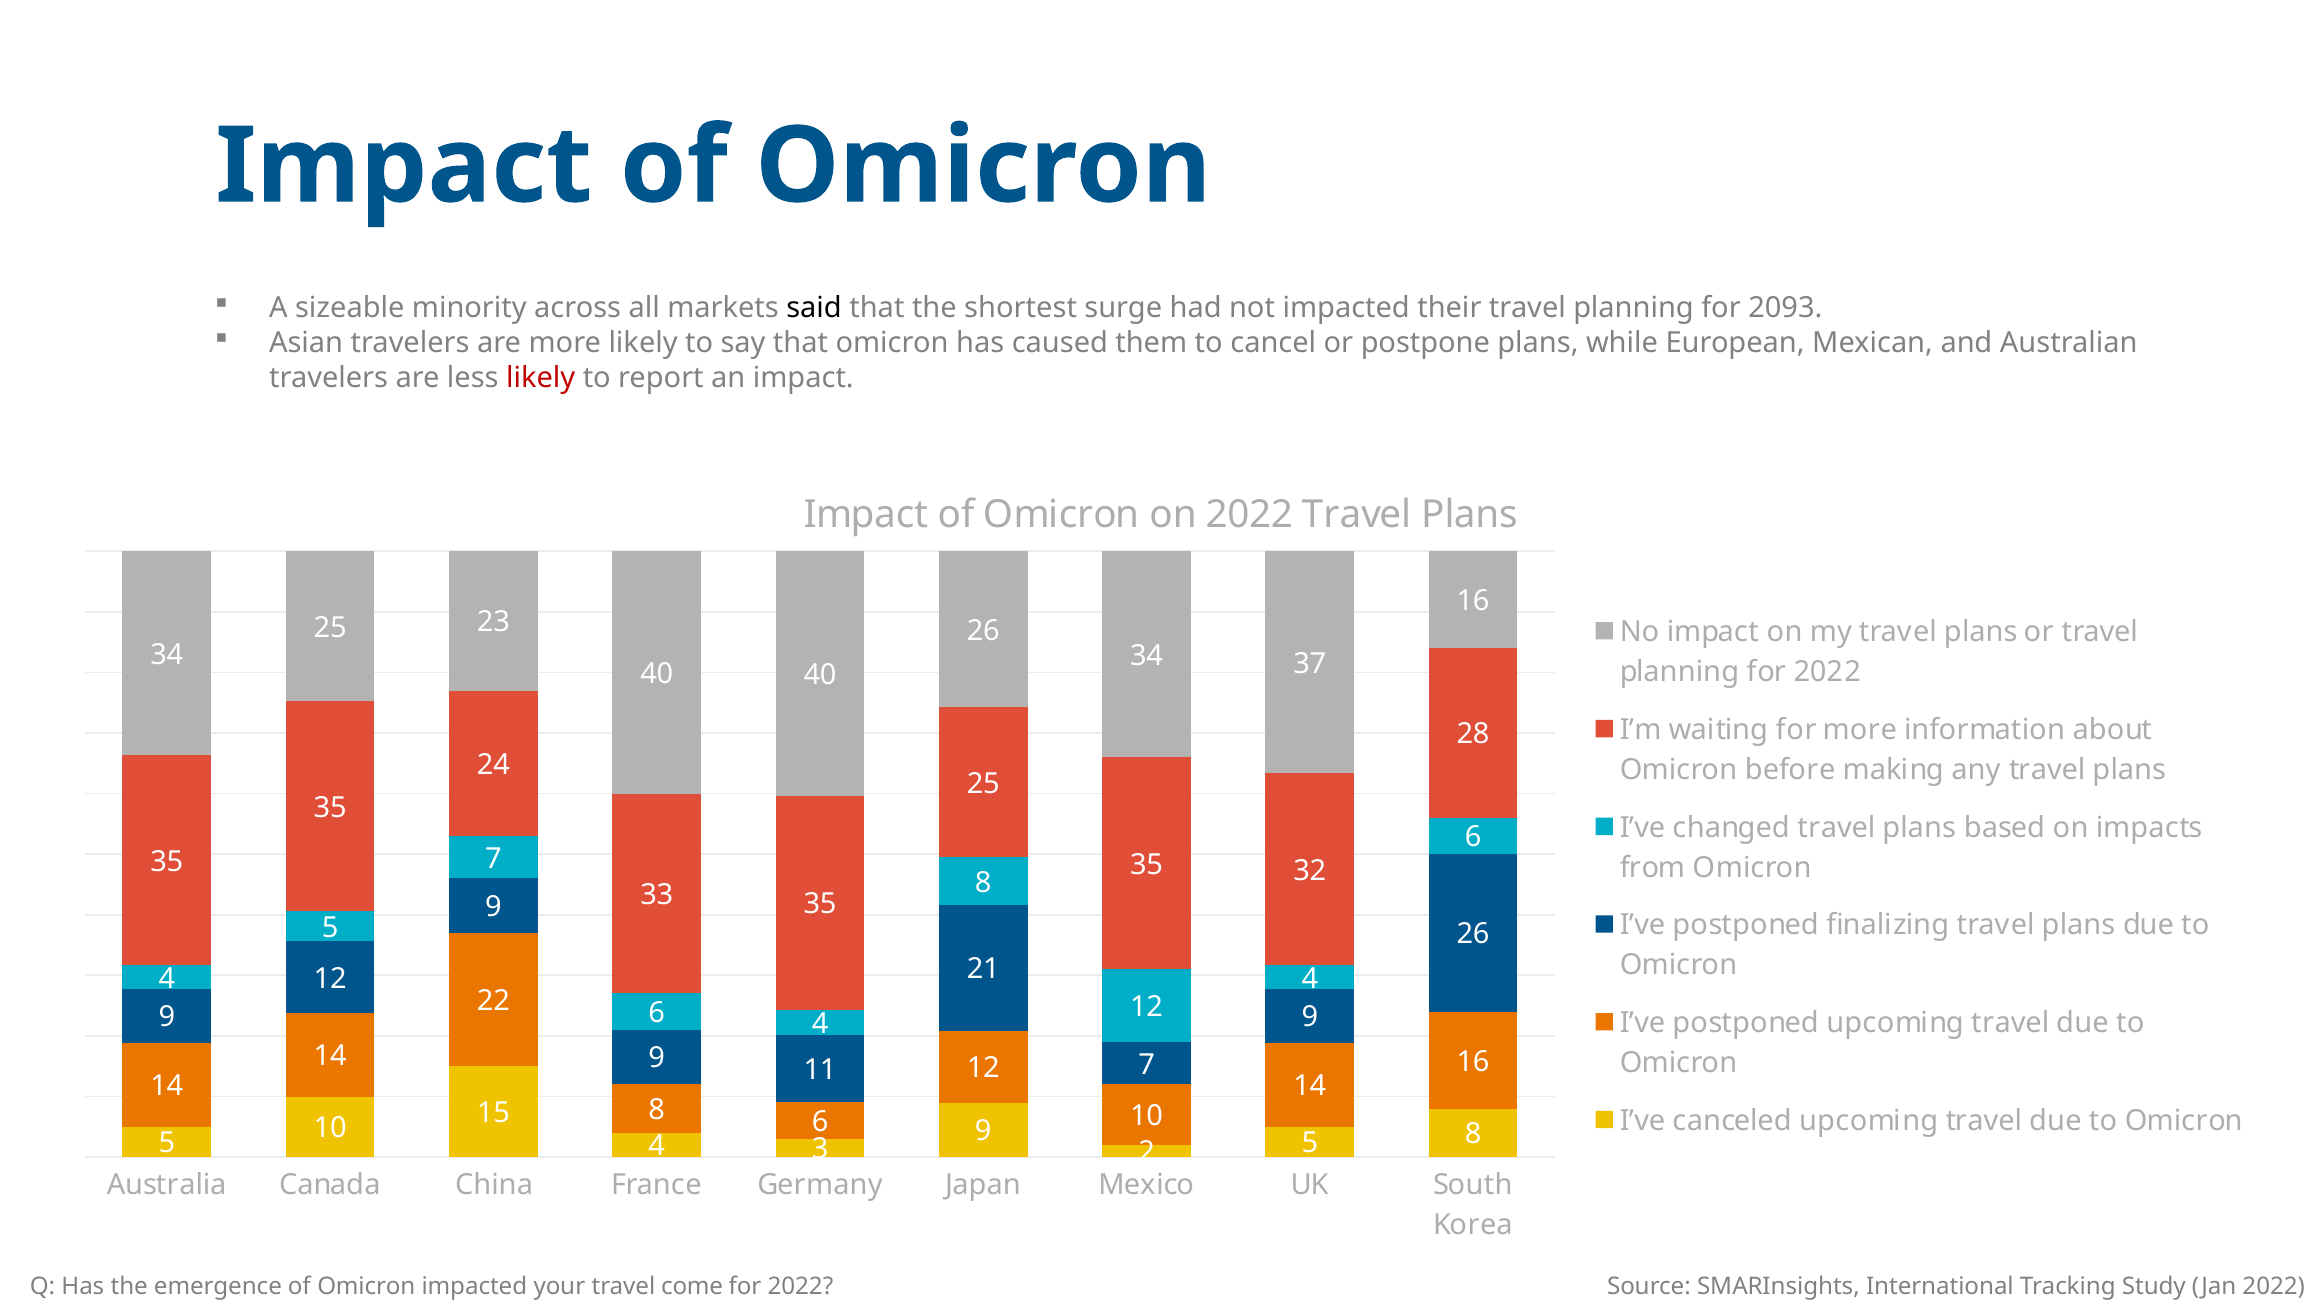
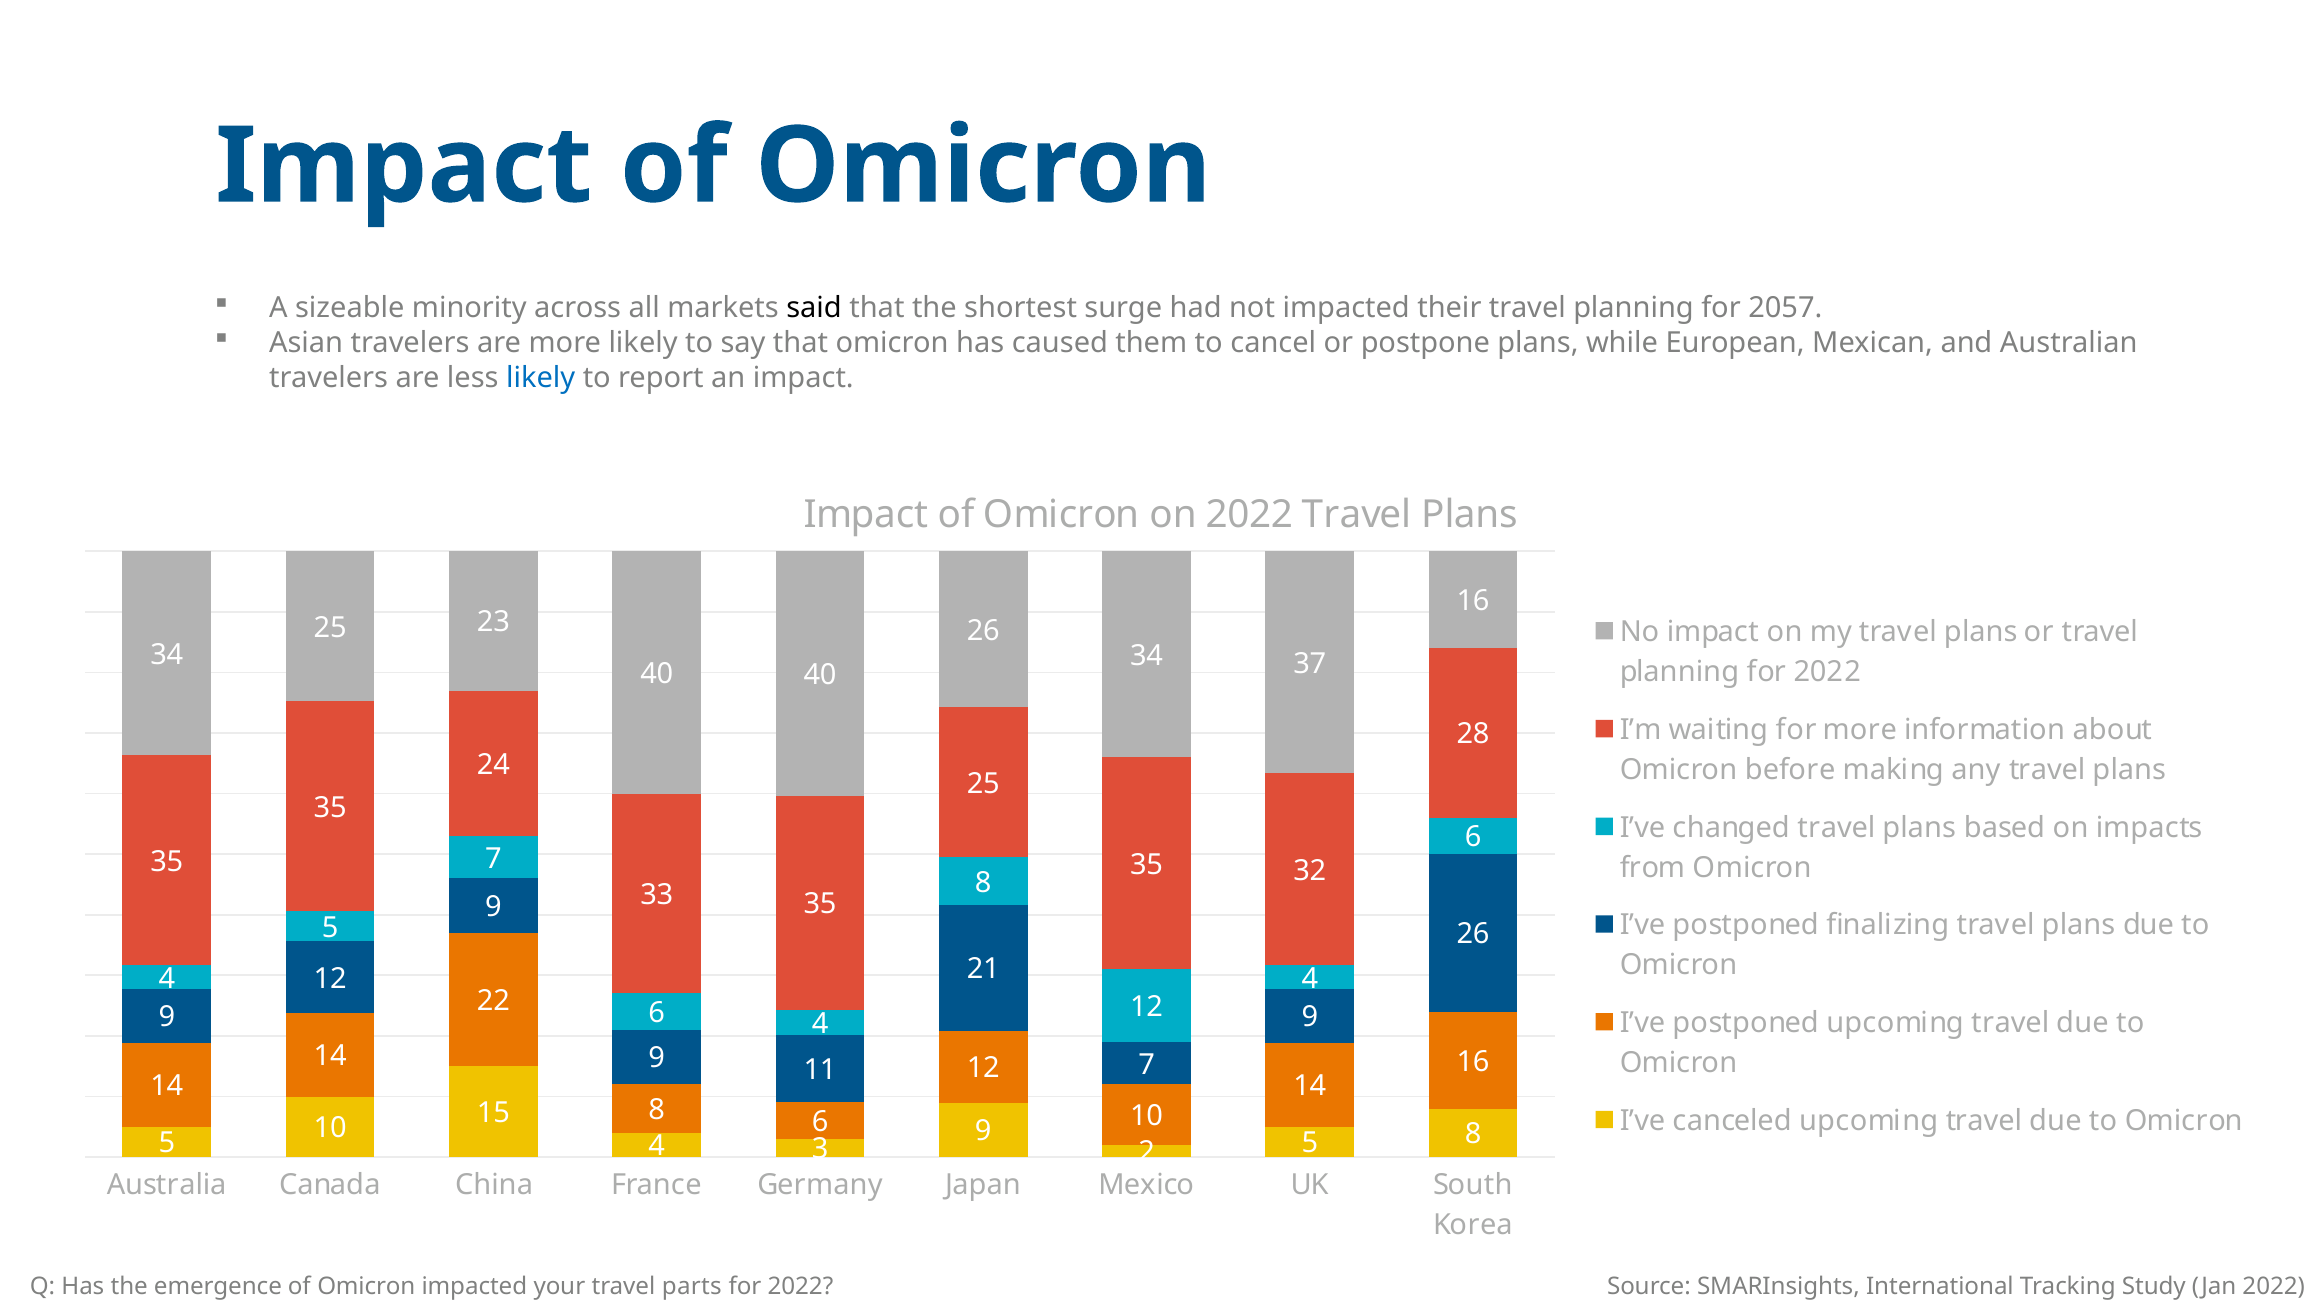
2093: 2093 -> 2057
likely at (541, 378) colour: red -> blue
come: come -> parts
